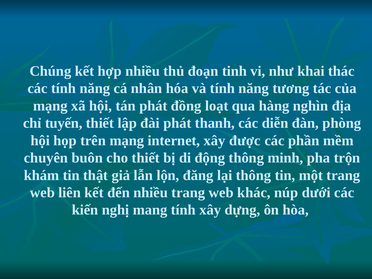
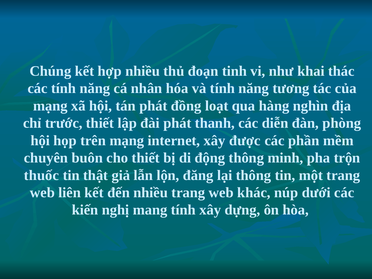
tuyến: tuyến -> trước
khám: khám -> thuốc
